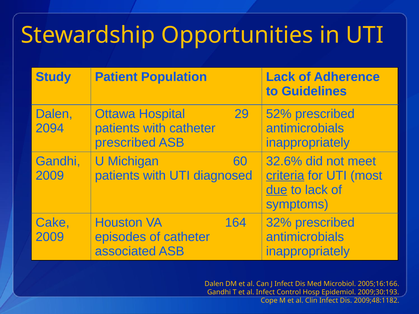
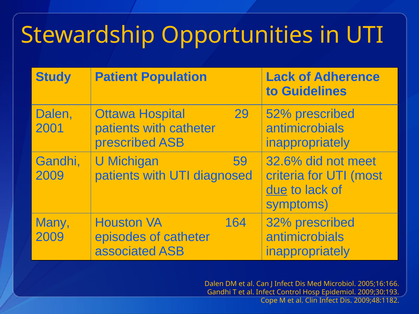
2094: 2094 -> 2001
60: 60 -> 59
criteria underline: present -> none
Cake: Cake -> Many
